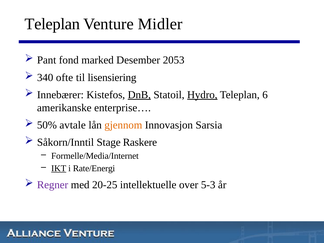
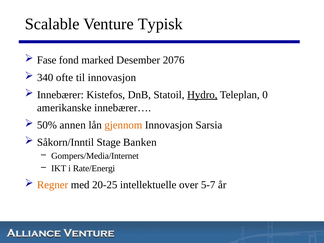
Teleplan at (52, 24): Teleplan -> Scalable
Midler: Midler -> Typisk
Pant: Pant -> Fase
2053: 2053 -> 2076
til lisensiering: lisensiering -> innovasjon
DnB underline: present -> none
6: 6 -> 0
enterprise…: enterprise… -> innebærer…
avtale: avtale -> annen
Raskere: Raskere -> Banken
Formelle/Media/Internet: Formelle/Media/Internet -> Gompers/Media/Internet
IKT underline: present -> none
Regner colour: purple -> orange
5-3: 5-3 -> 5-7
